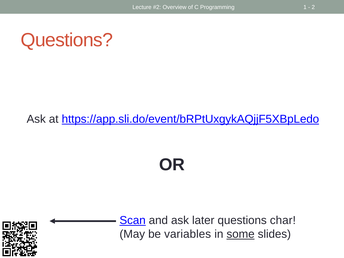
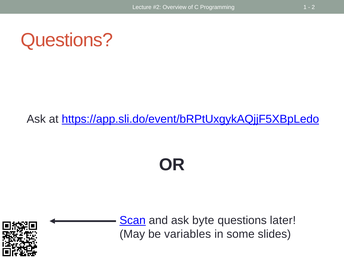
later: later -> byte
char: char -> later
some underline: present -> none
